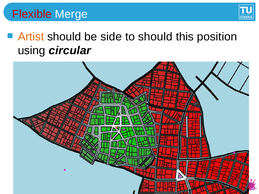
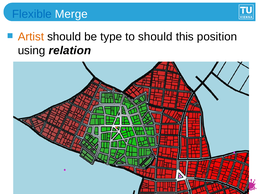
Flexible colour: red -> blue
side: side -> type
circular: circular -> relation
